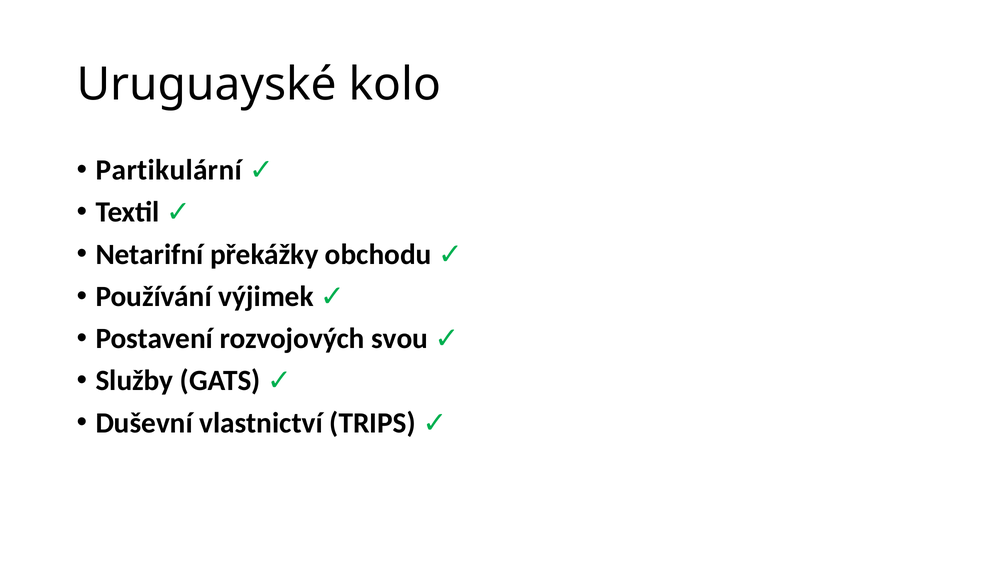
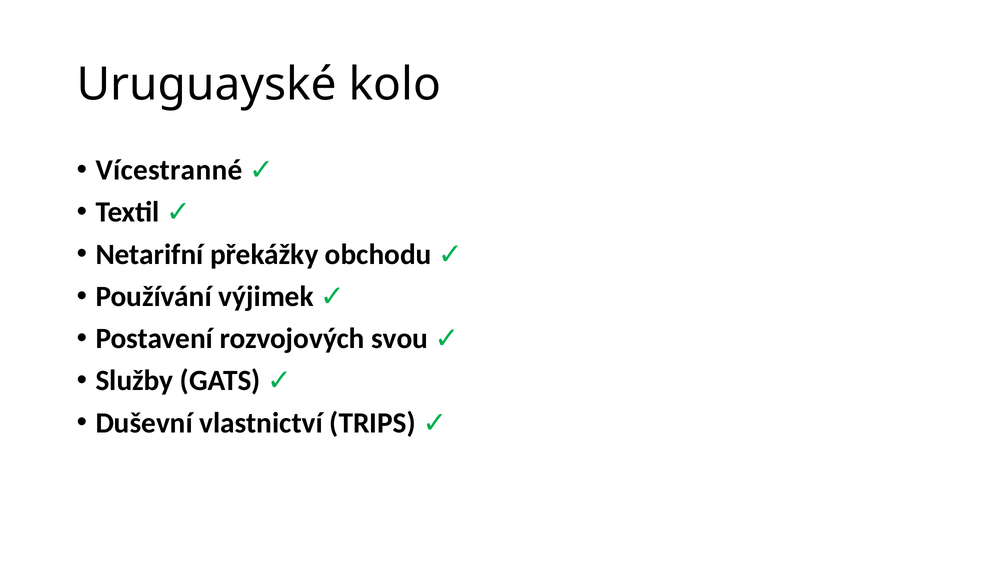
Partikulární: Partikulární -> Vícestranné
